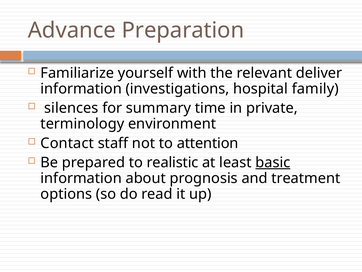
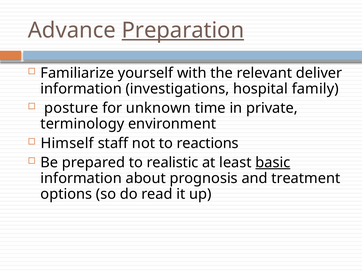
Preparation underline: none -> present
silences: silences -> posture
summary: summary -> unknown
Contact: Contact -> Himself
attention: attention -> reactions
